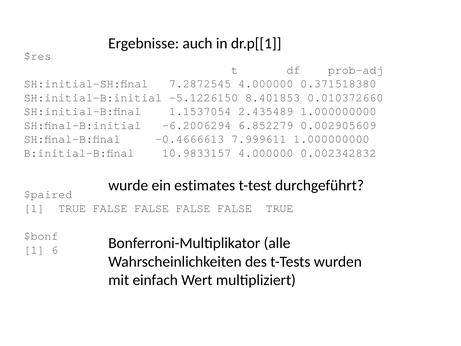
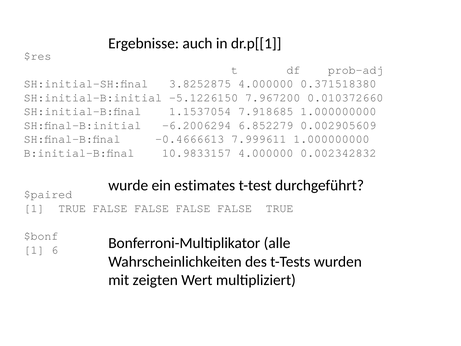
7.2872545: 7.2872545 -> 3.8252875
8.401853: 8.401853 -> 7.967200
2.435489: 2.435489 -> 7.918685
einfach: einfach -> zeigten
